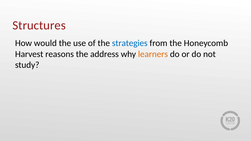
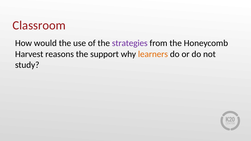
Structures: Structures -> Classroom
strategies colour: blue -> purple
address: address -> support
